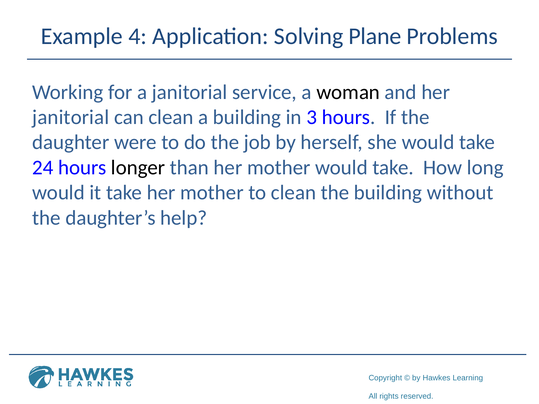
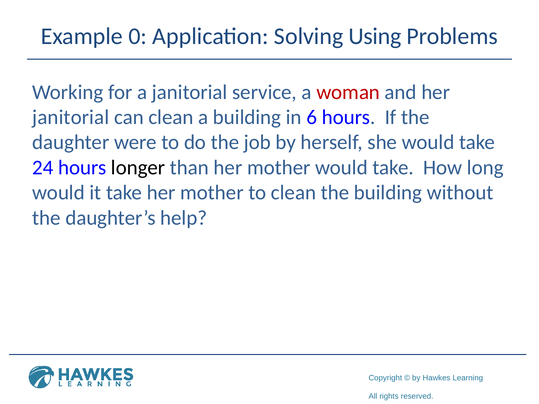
4: 4 -> 0
Plane: Plane -> Using
woman colour: black -> red
3: 3 -> 6
